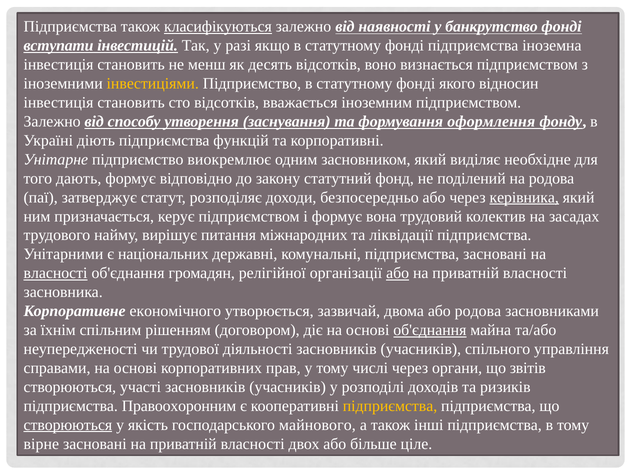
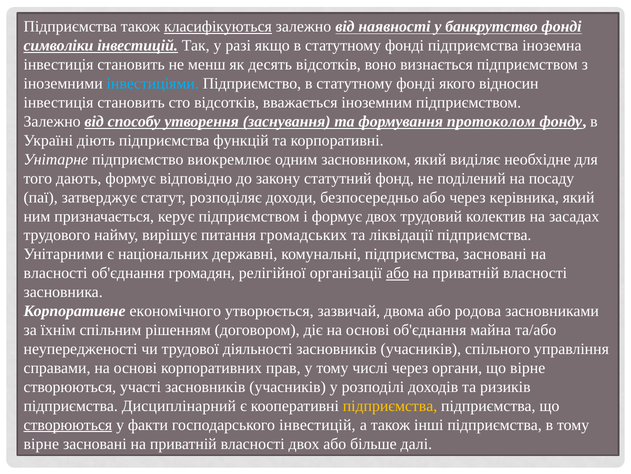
вступати: вступати -> символіки
інвестиціями colour: yellow -> light blue
оформлення: оформлення -> протоколом
на родова: родова -> посаду
керівника underline: present -> none
формує вона: вона -> двох
міжнародних: міжнародних -> громадських
власності at (56, 273) underline: present -> none
об'єднання at (430, 330) underline: present -> none
що звітів: звітів -> вірне
Правоохоронним: Правоохоронним -> Дисциплінарний
якість: якість -> факти
господарського майнового: майнового -> інвестицій
ціле: ціле -> далі
